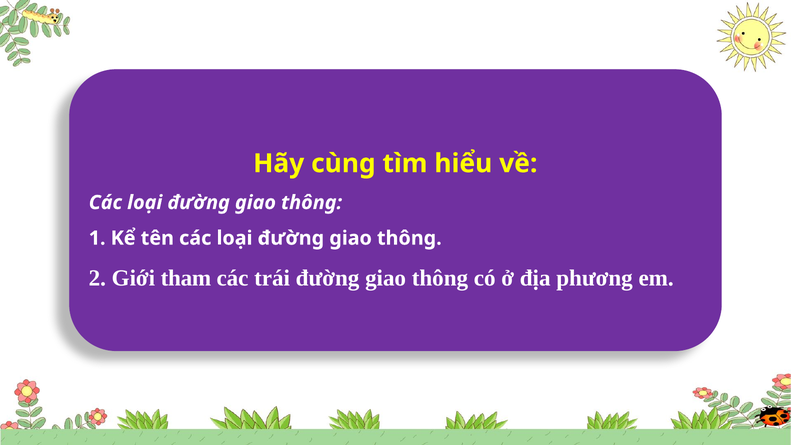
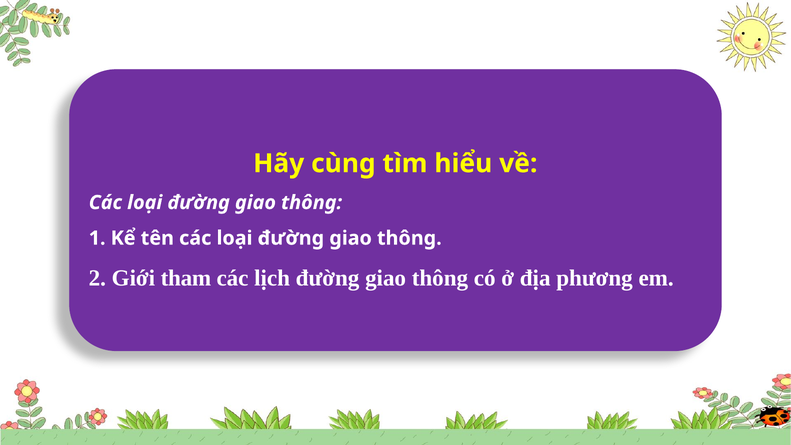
trái: trái -> lịch
